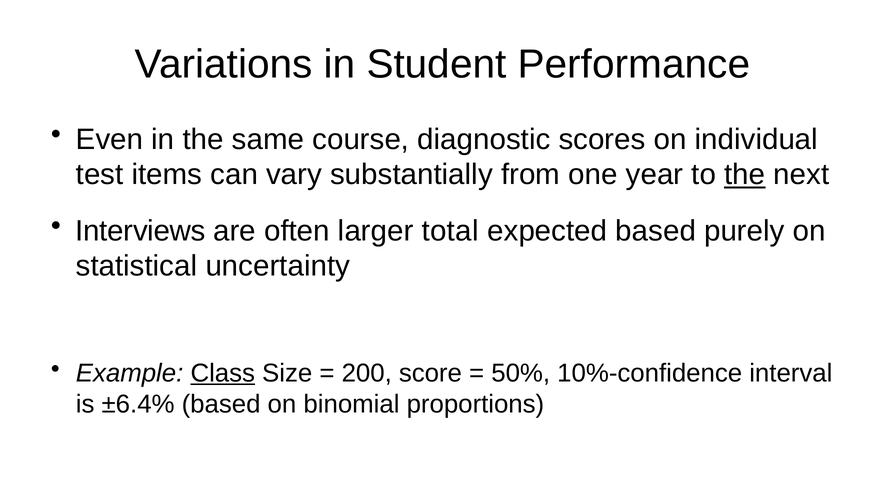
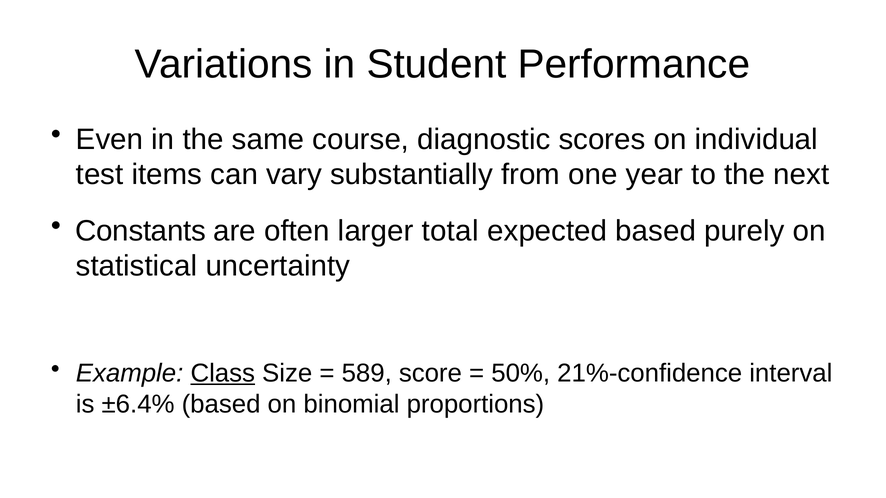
the at (745, 175) underline: present -> none
Interviews: Interviews -> Constants
200: 200 -> 589
10%-confidence: 10%-confidence -> 21%-confidence
